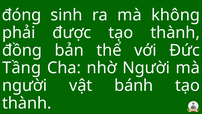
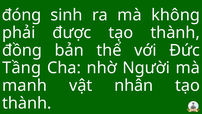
người at (25, 85): người -> manh
bánh: bánh -> nhân
